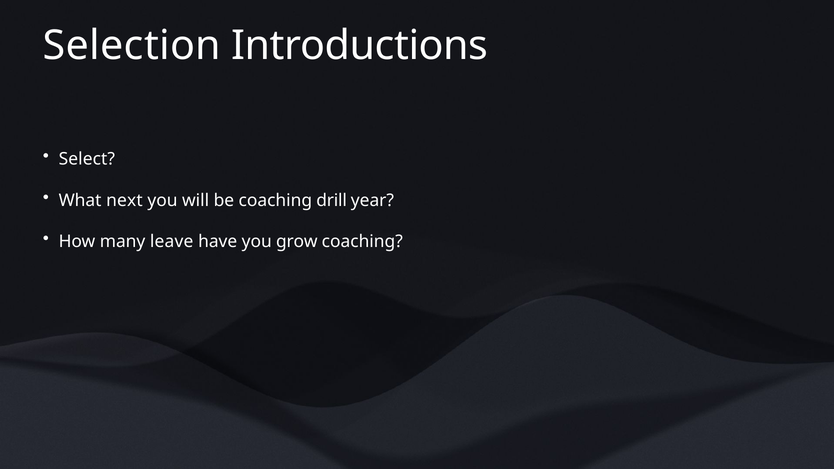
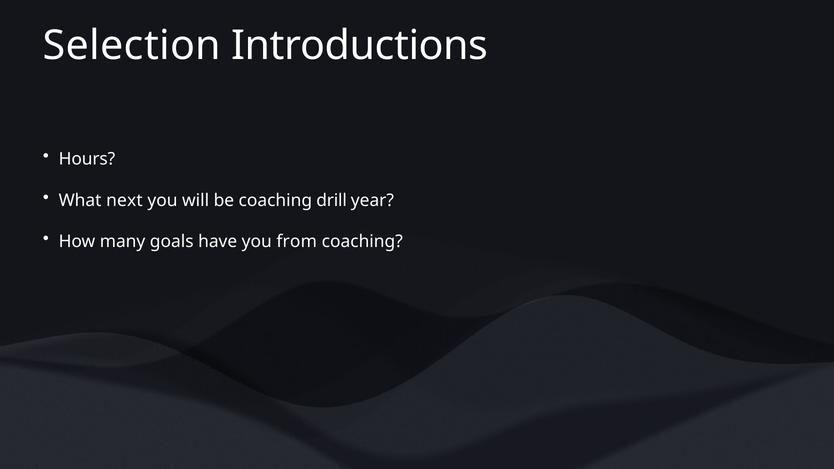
Select: Select -> Hours
leave: leave -> goals
grow: grow -> from
